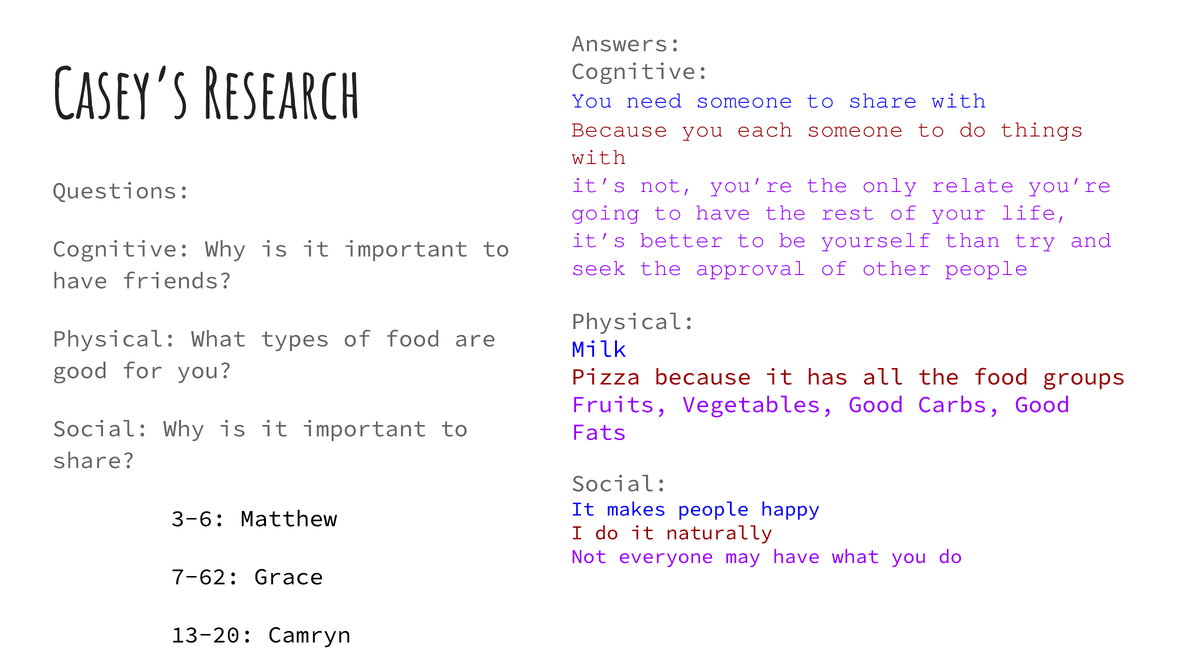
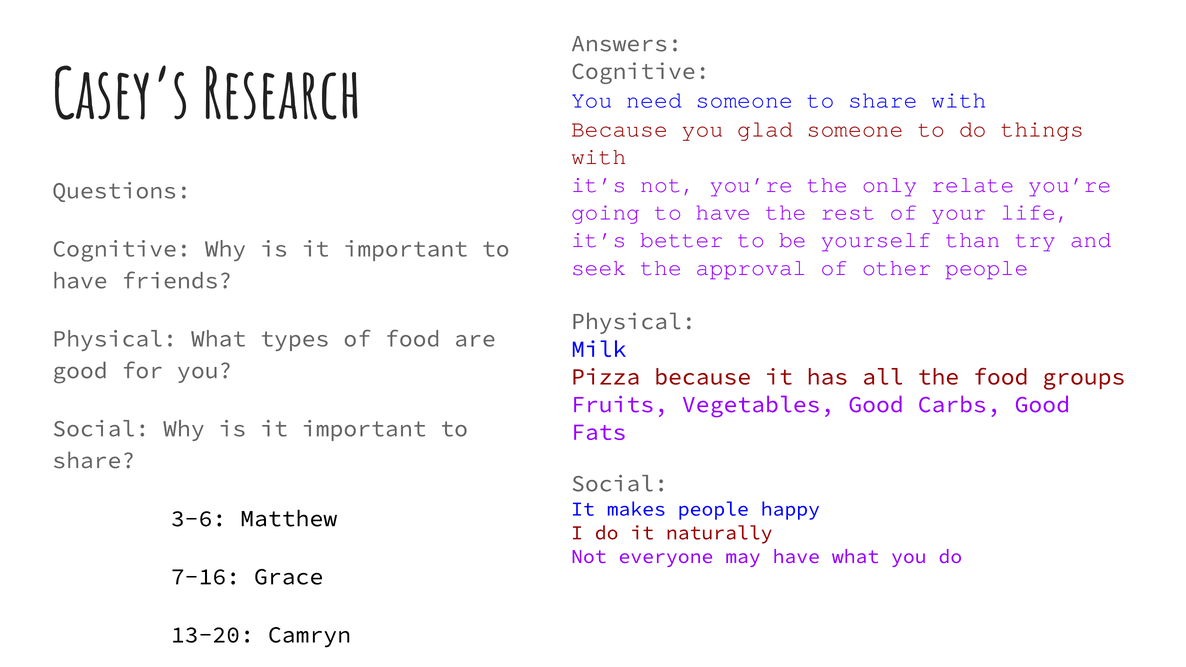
each: each -> glad
7-62: 7-62 -> 7-16
